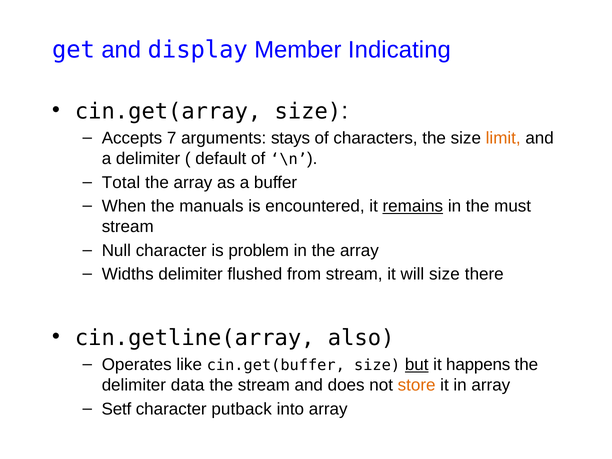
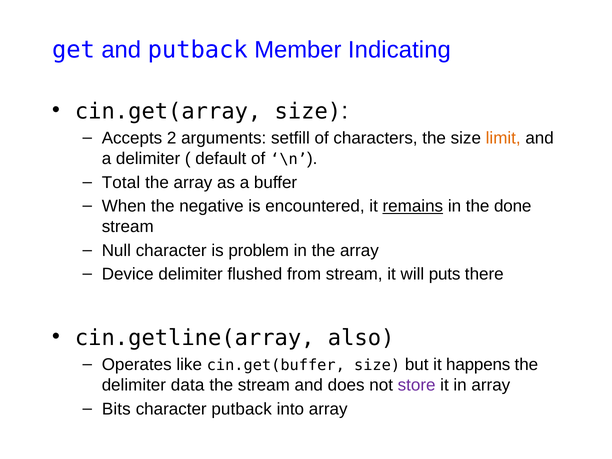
and display: display -> putback
7: 7 -> 2
stays: stays -> setfill
manuals: manuals -> negative
must: must -> done
Widths: Widths -> Device
will size: size -> puts
but underline: present -> none
store colour: orange -> purple
Setf: Setf -> Bits
